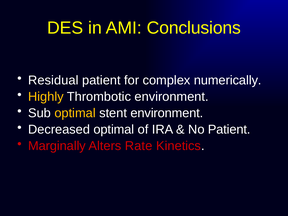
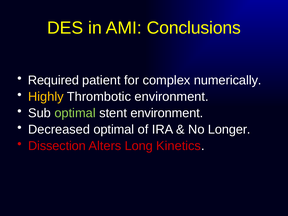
Residual: Residual -> Required
optimal at (75, 113) colour: yellow -> light green
No Patient: Patient -> Longer
Marginally: Marginally -> Dissection
Rate: Rate -> Long
